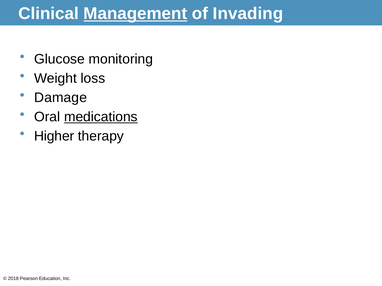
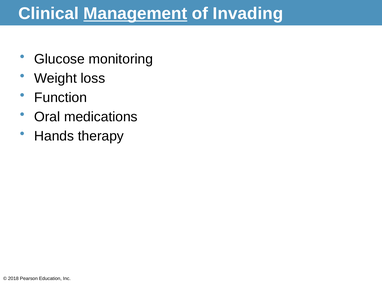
Damage: Damage -> Function
medications underline: present -> none
Higher: Higher -> Hands
